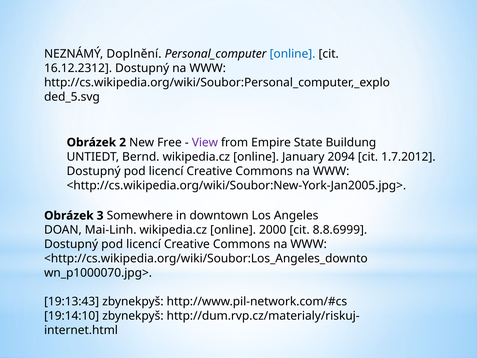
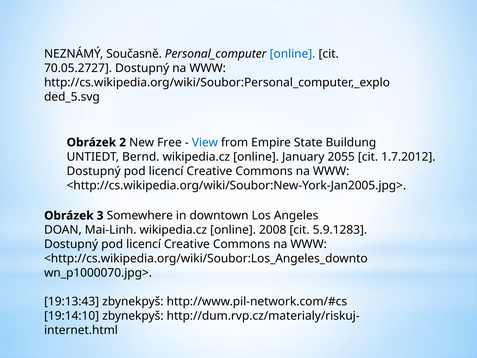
Doplnění: Doplnění -> Současně
16.12.2312: 16.12.2312 -> 70.05.2727
View colour: purple -> blue
2094: 2094 -> 2055
2000: 2000 -> 2008
8.8.6999: 8.8.6999 -> 5.9.1283
